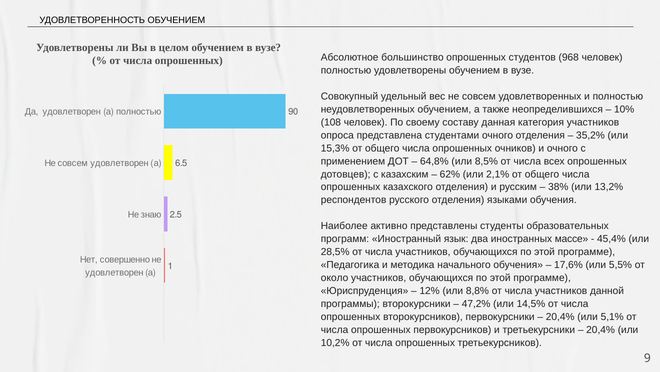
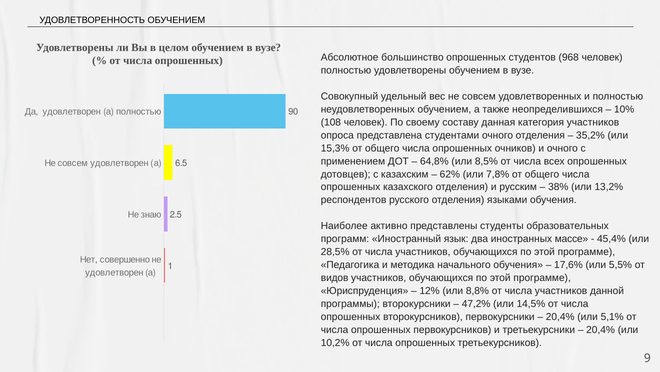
2,1%: 2,1% -> 7,8%
около: около -> видов
